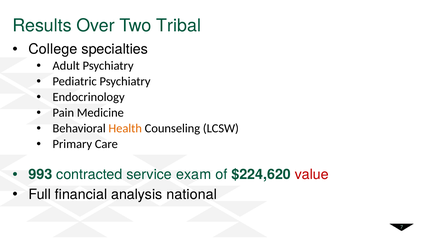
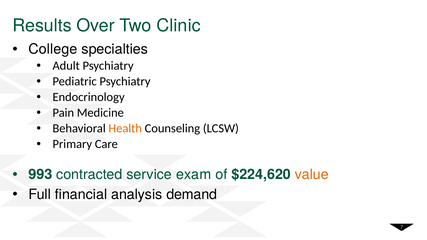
Tribal: Tribal -> Clinic
value colour: red -> orange
national: national -> demand
